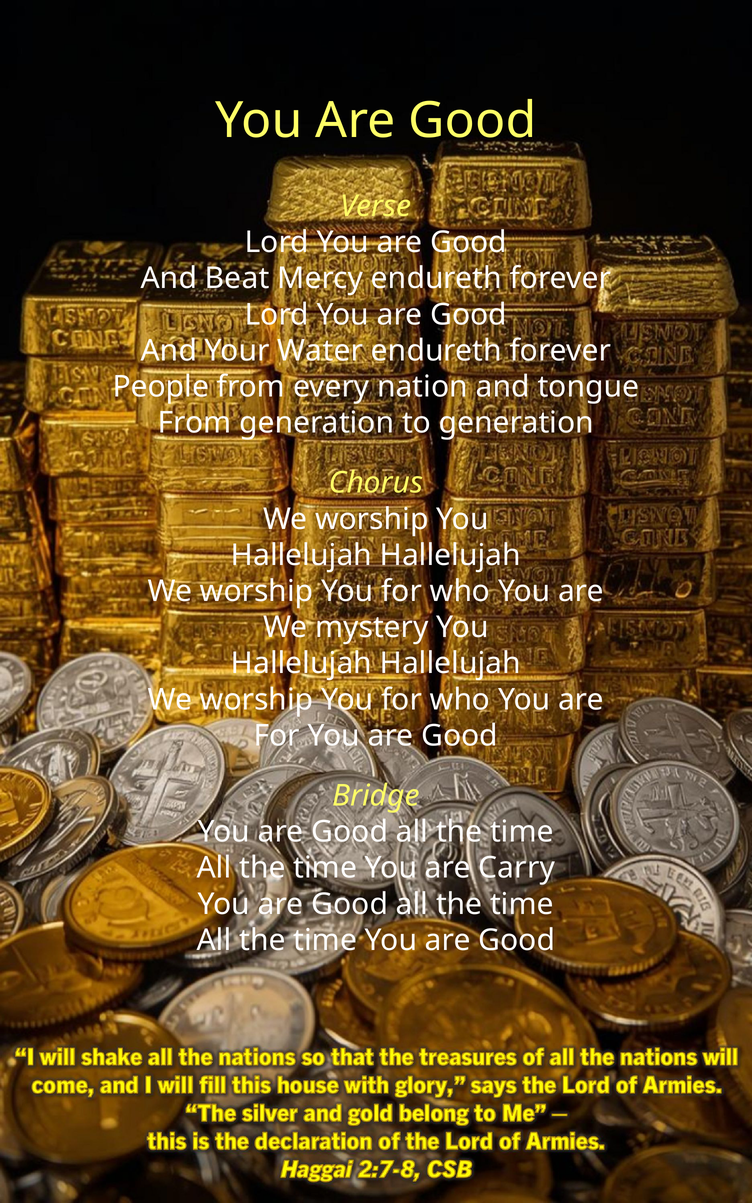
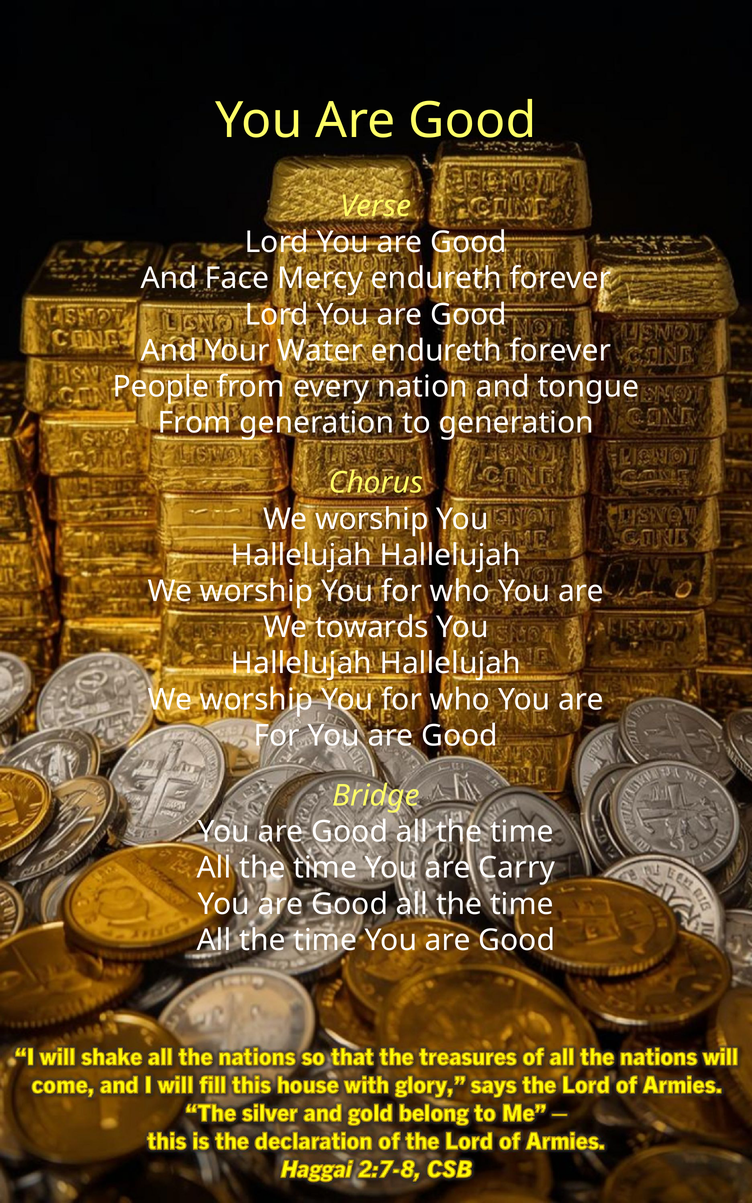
Beat: Beat -> Face
mystery: mystery -> towards
